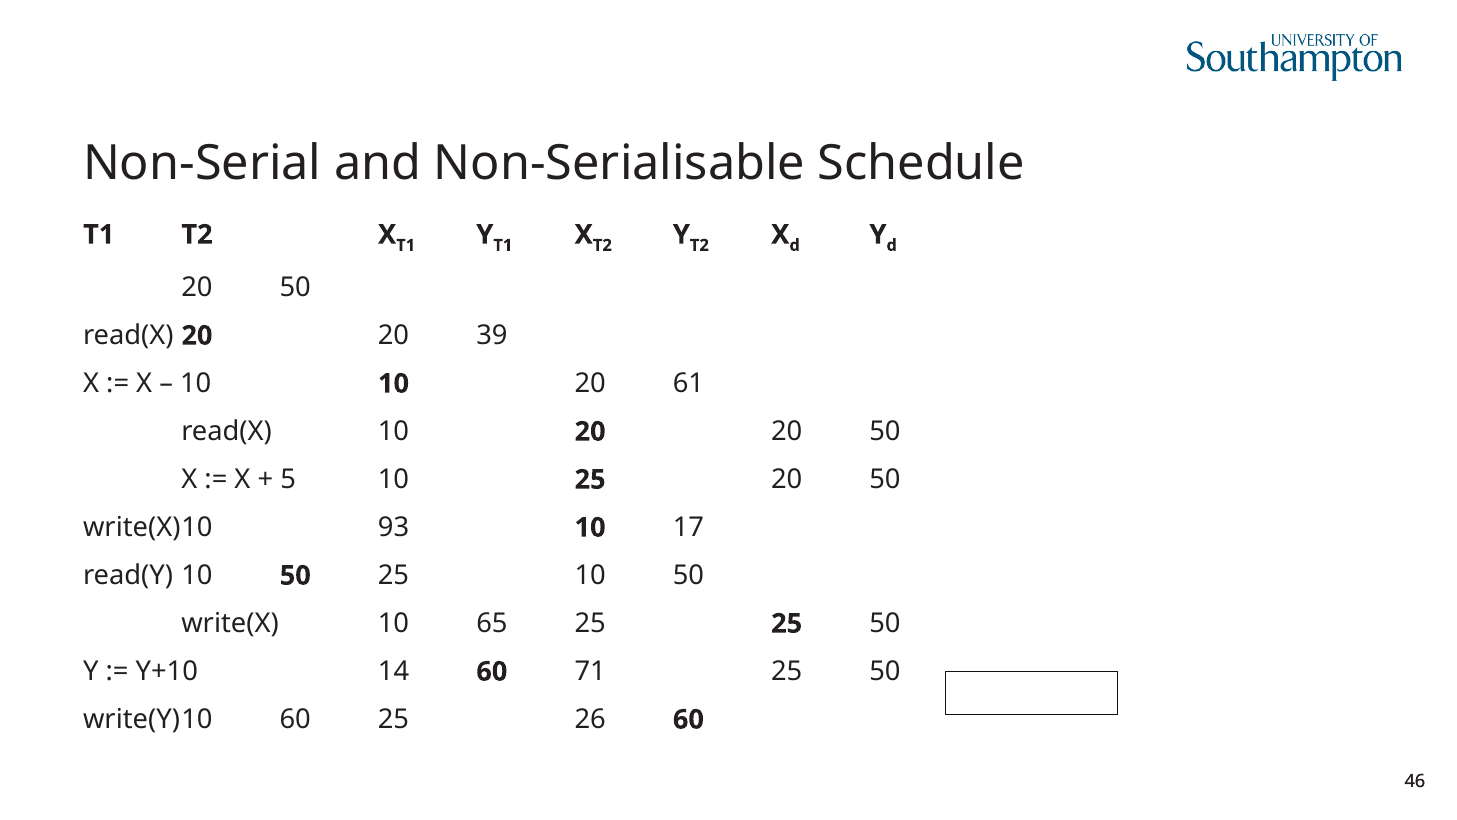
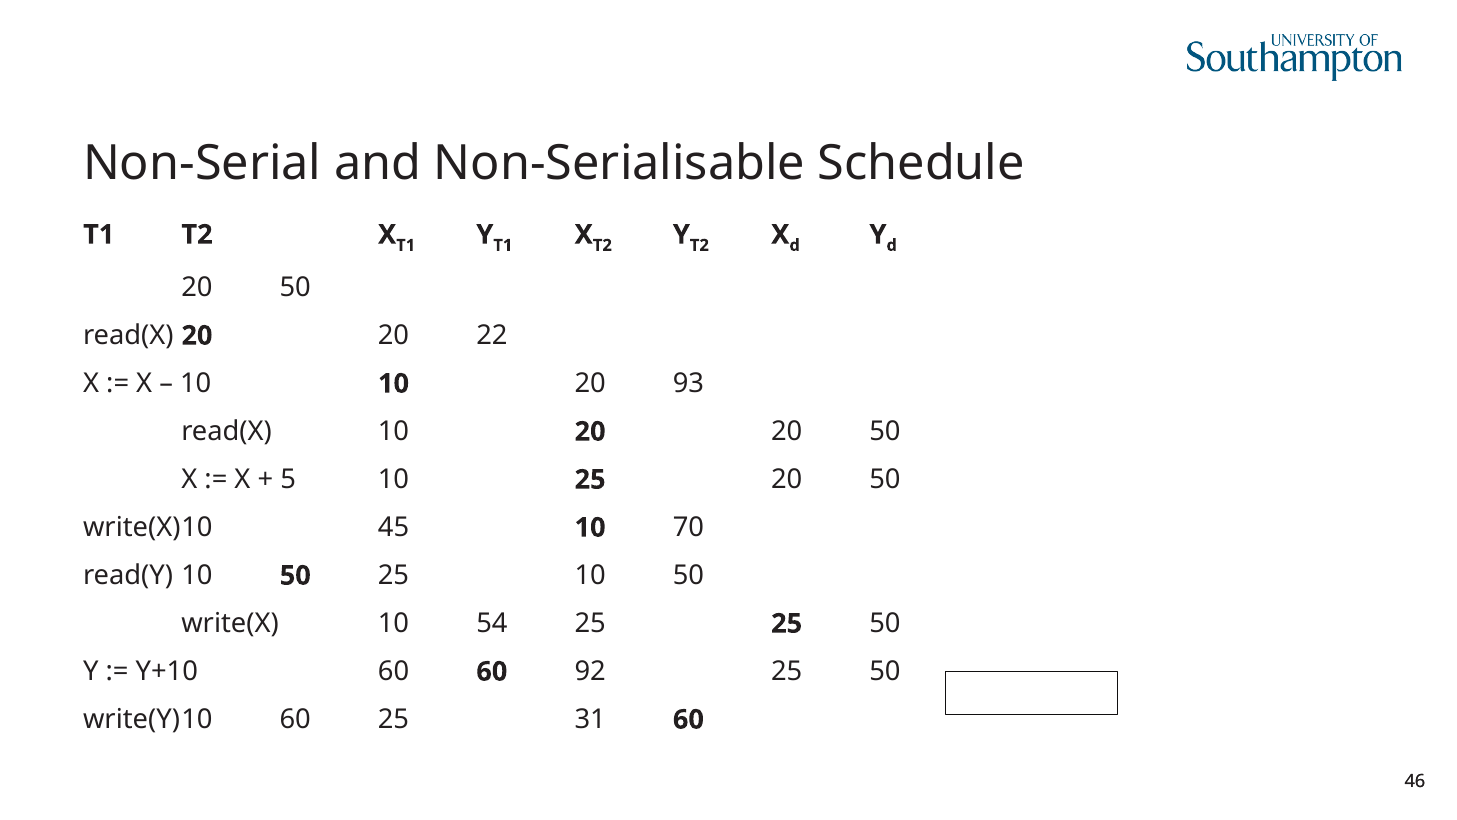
39: 39 -> 22
61: 61 -> 93
93: 93 -> 45
17: 17 -> 70
65: 65 -> 54
Y+10 14: 14 -> 60
71: 71 -> 92
26: 26 -> 31
